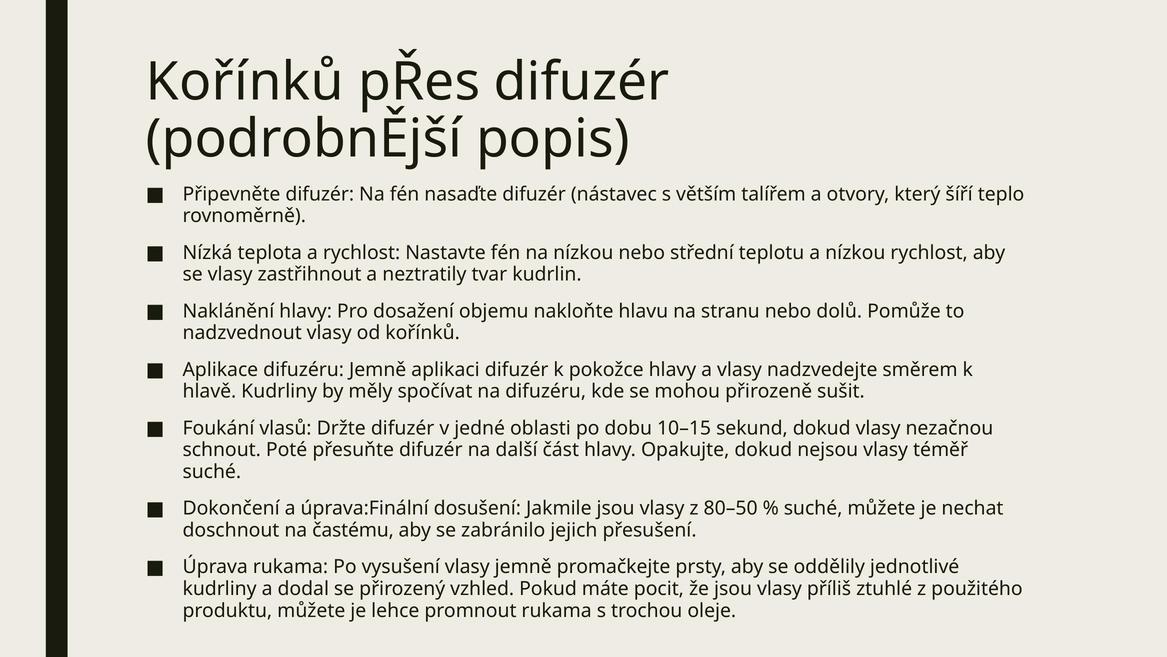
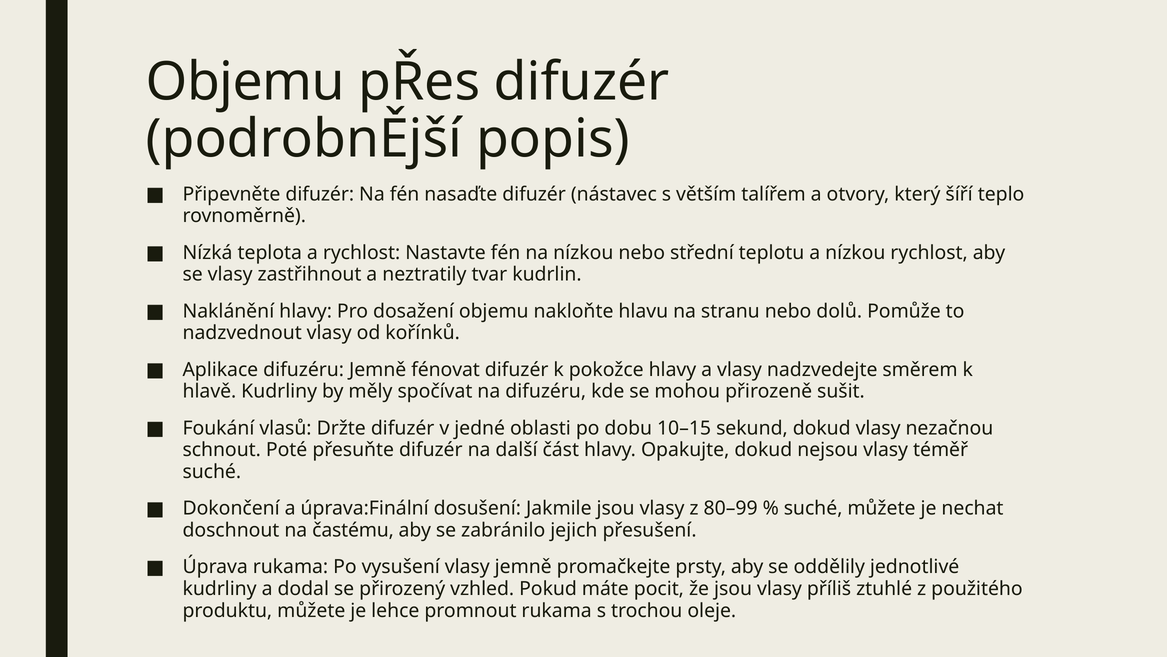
Kořínků at (245, 82): Kořínků -> Objemu
aplikaci: aplikaci -> fénovat
80–50: 80–50 -> 80–99
